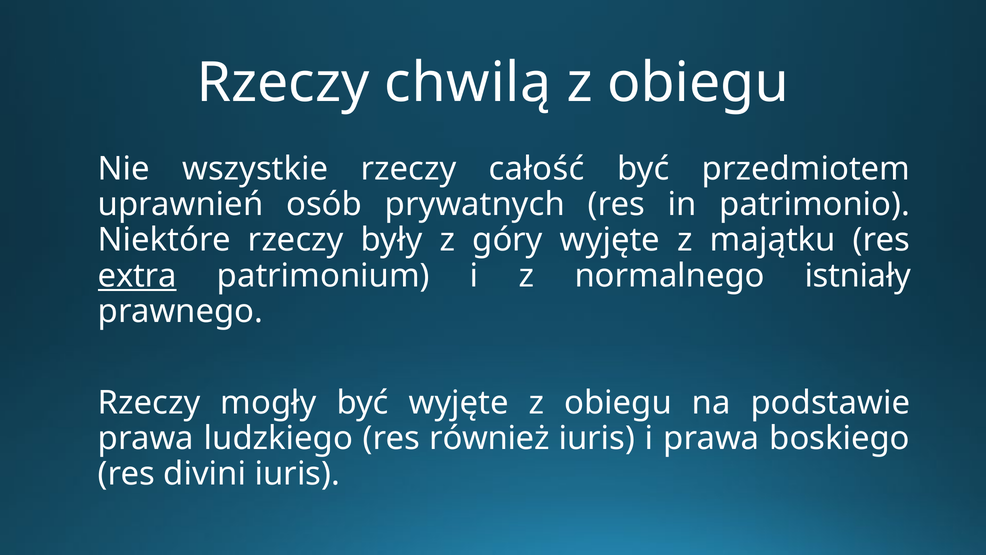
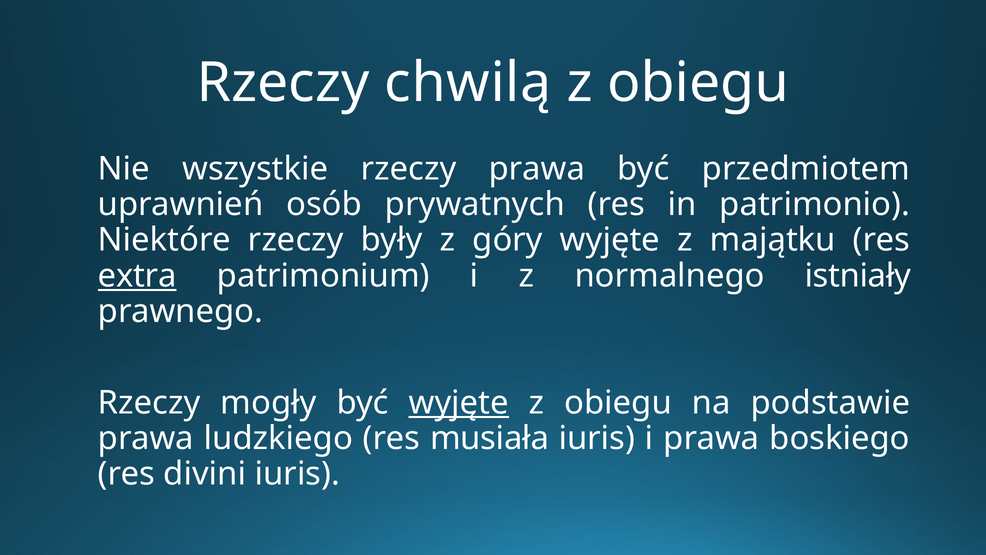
rzeczy całość: całość -> prawa
wyjęte at (459, 403) underline: none -> present
również: również -> musiała
